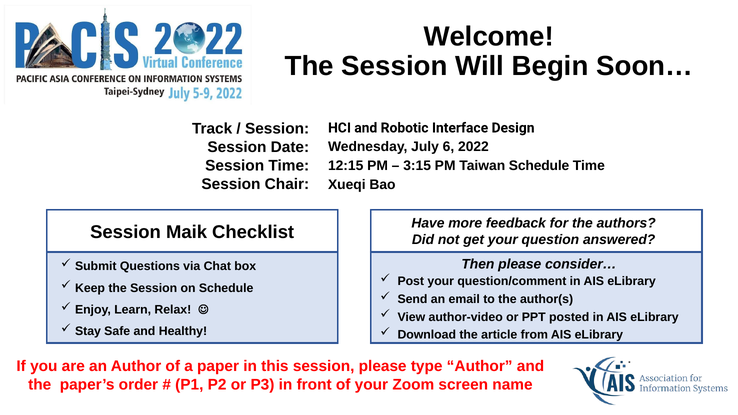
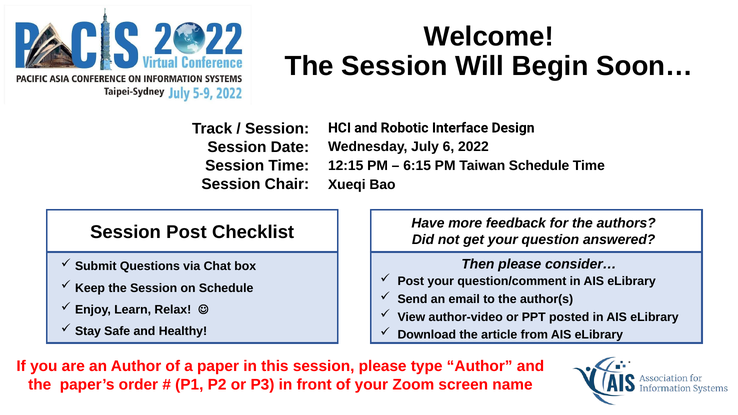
3:15: 3:15 -> 6:15
Session Maik: Maik -> Post
